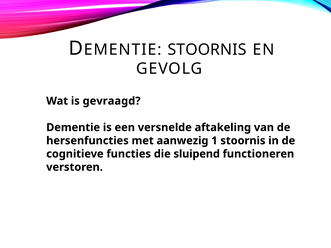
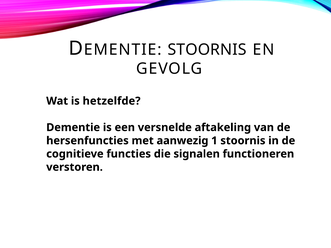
gevraagd: gevraagd -> hetzelfde
sluipend: sluipend -> signalen
